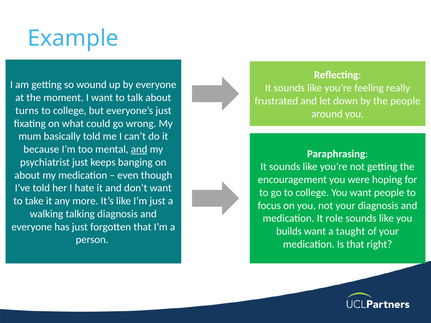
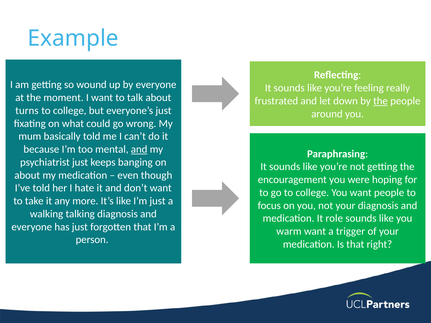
the at (381, 101) underline: none -> present
builds: builds -> warm
taught: taught -> trigger
